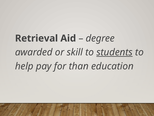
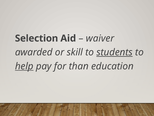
Retrieval: Retrieval -> Selection
degree: degree -> waiver
help underline: none -> present
